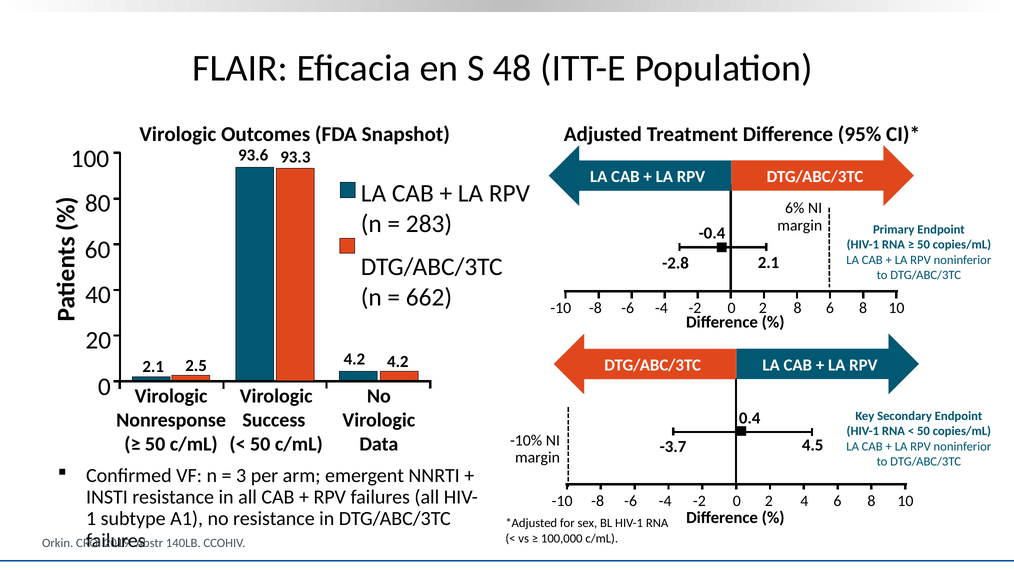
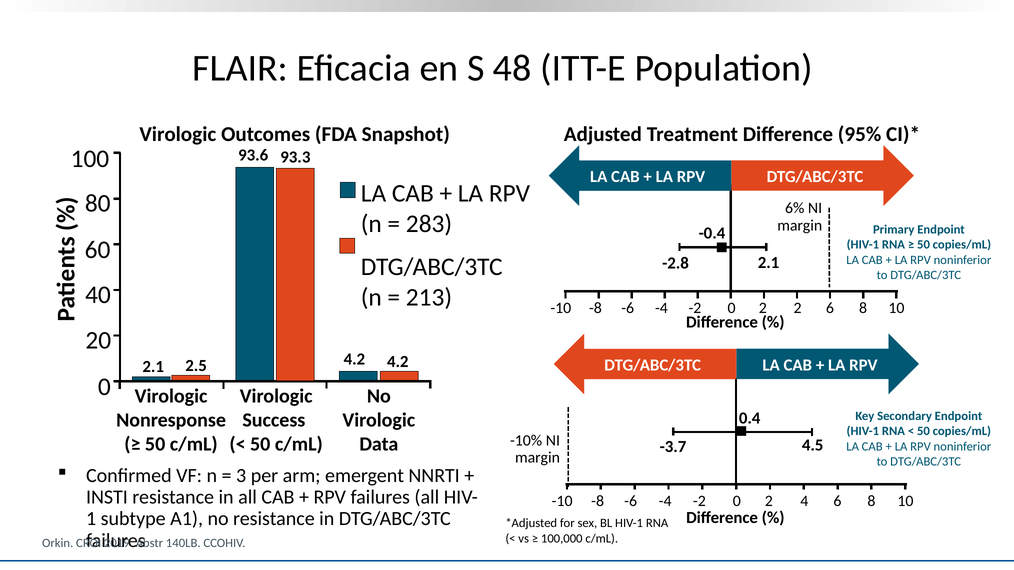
662: 662 -> 213
2 8: 8 -> 2
